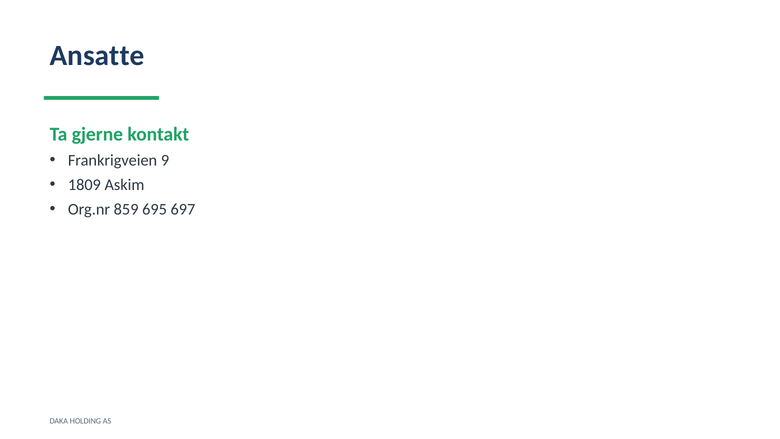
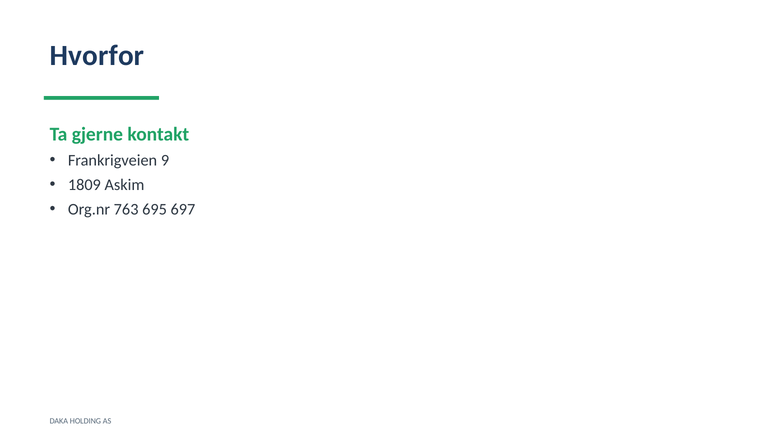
Ansatte: Ansatte -> Hvorfor
859: 859 -> 763
